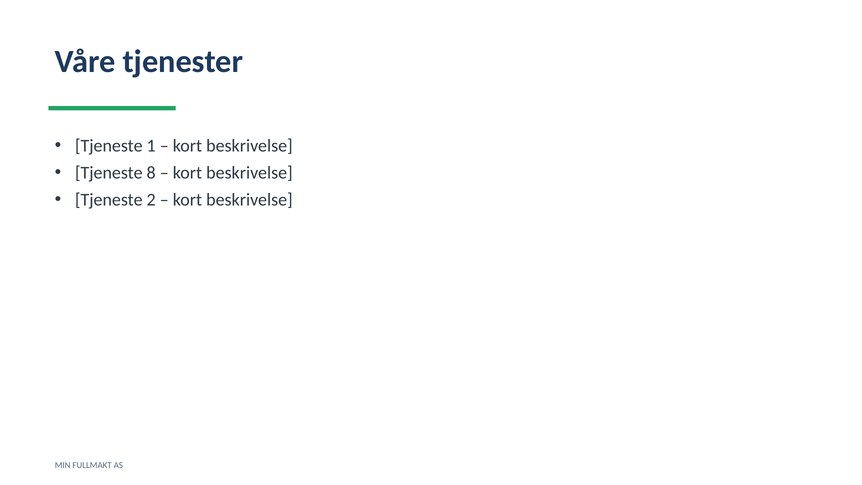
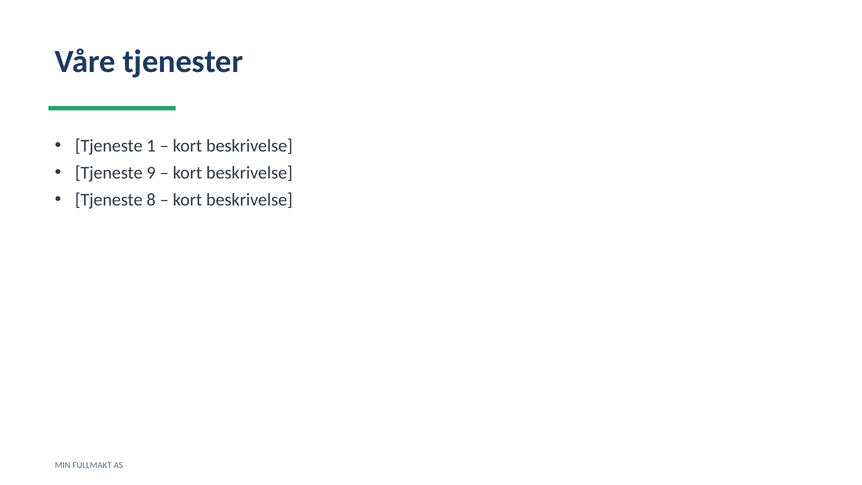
8: 8 -> 9
2: 2 -> 8
